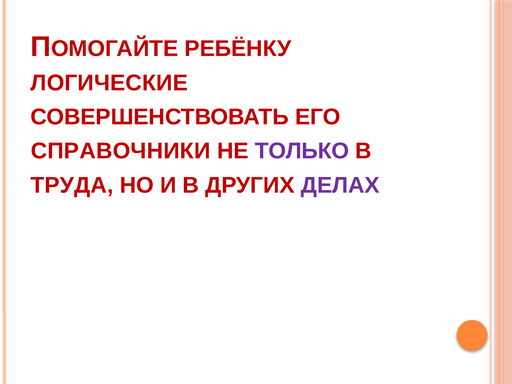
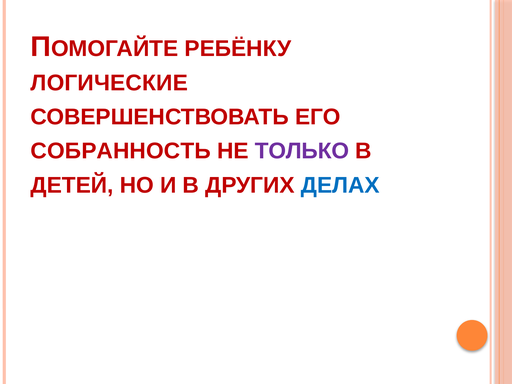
СПРАВОЧНИКИ: СПРАВОЧНИКИ -> СОБРАННОСТЬ
ТРУДА: ТРУДА -> ДЕТЕЙ
ДЕЛАХ colour: purple -> blue
